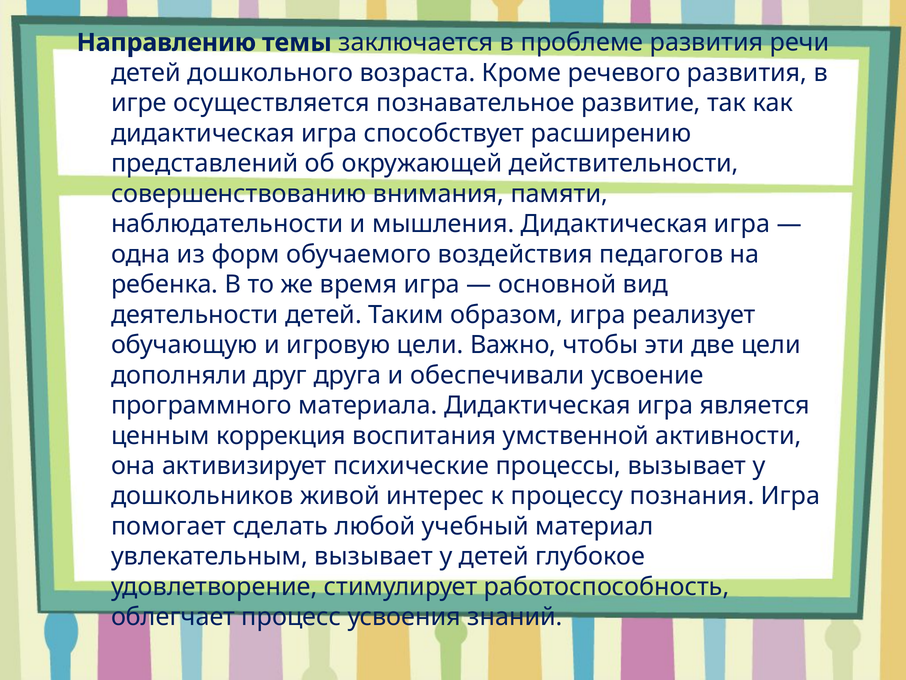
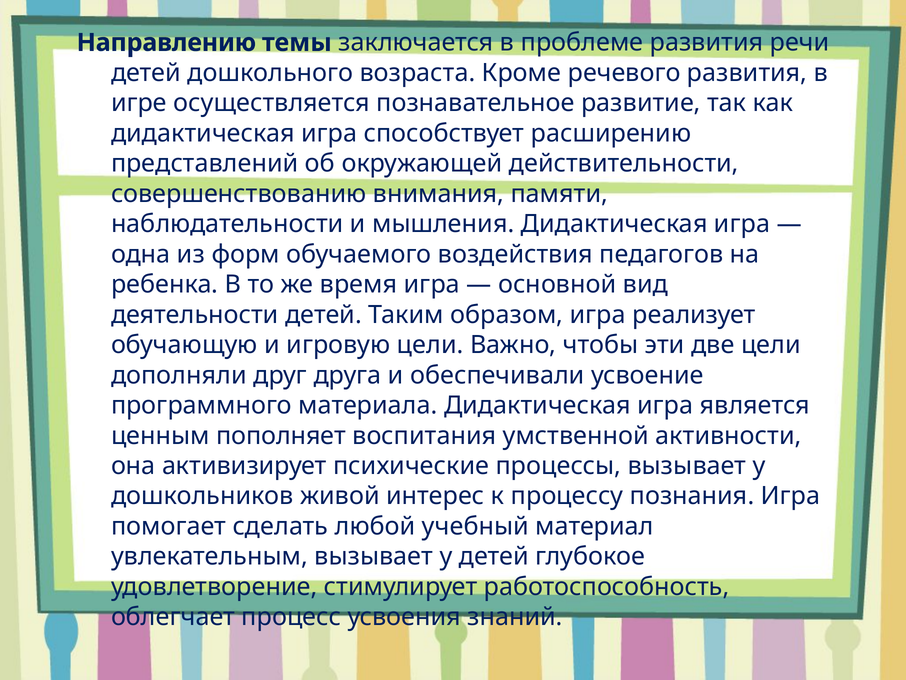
коррекция: коррекция -> пополняет
